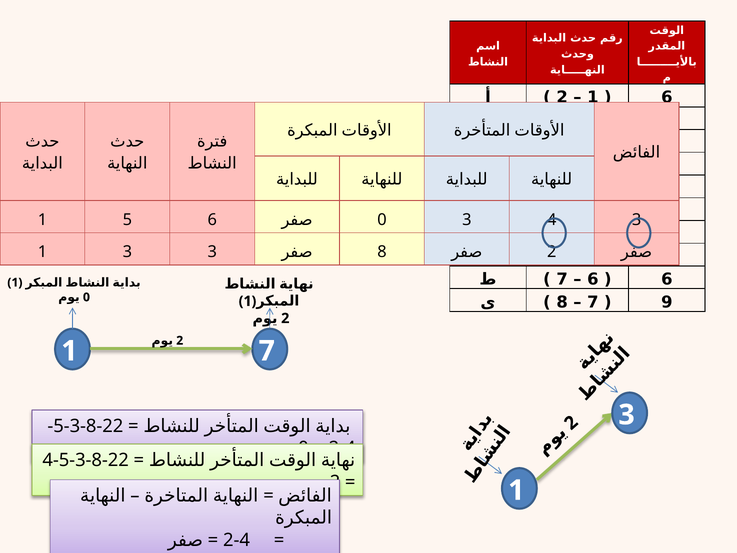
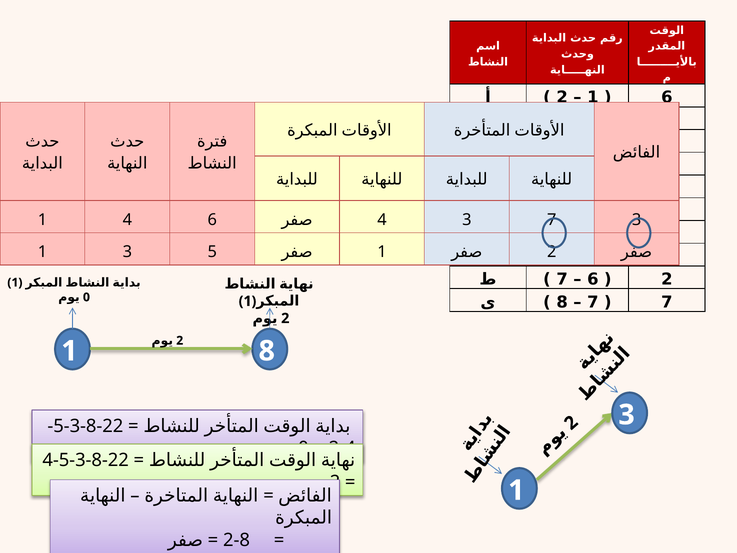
1 5: 5 -> 4
0 at (382, 220): 0 -> 4
3 4: 4 -> 7
3 3: 3 -> 5
8 at (382, 252): 8 -> 1
6 at (667, 279): 6 -> 2
9 at (667, 302): 9 -> 7
1 7: 7 -> 8
2-4: 2-4 -> 2-8
